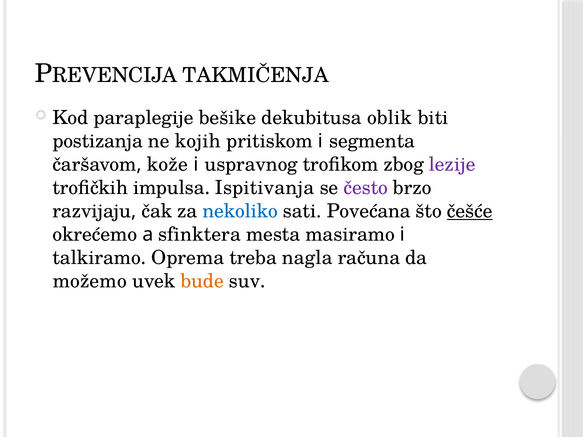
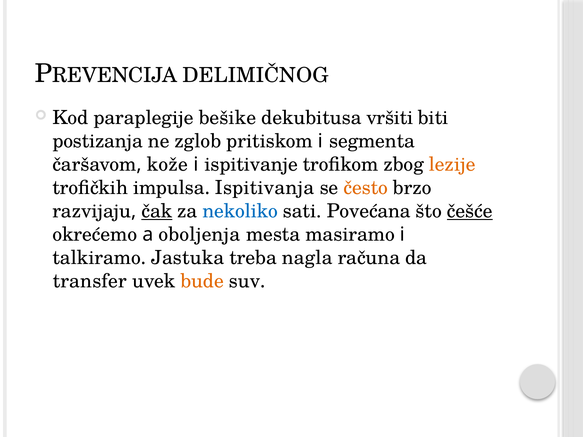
TAKMIČENJA: TAKMIČENJA -> DELIMIČNOG
oblik: oblik -> vršiti
kojih: kojih -> zglob
uspravnog: uspravnog -> ispitivanje
lezije colour: purple -> orange
često colour: purple -> orange
čak underline: none -> present
sfinktera: sfinktera -> oboljenja
Oprema: Oprema -> Jastuka
možemo: možemo -> transfer
